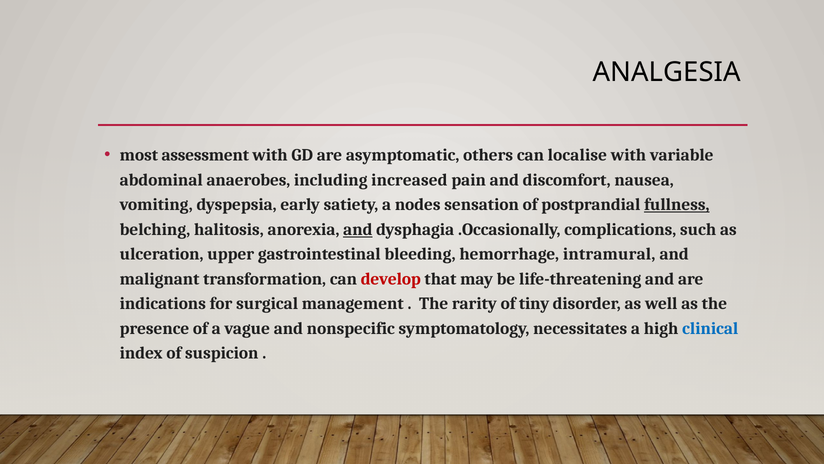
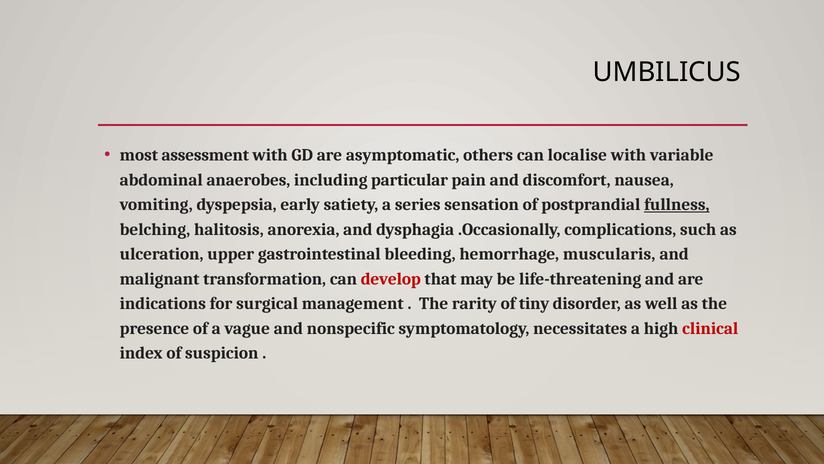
ANALGESIA: ANALGESIA -> UMBILICUS
increased: increased -> particular
nodes: nodes -> series
and at (358, 229) underline: present -> none
intramural: intramural -> muscularis
clinical colour: blue -> red
